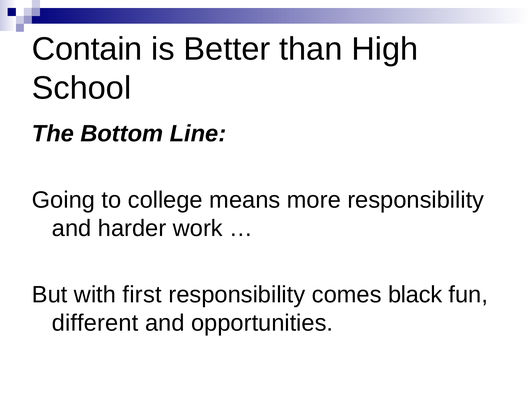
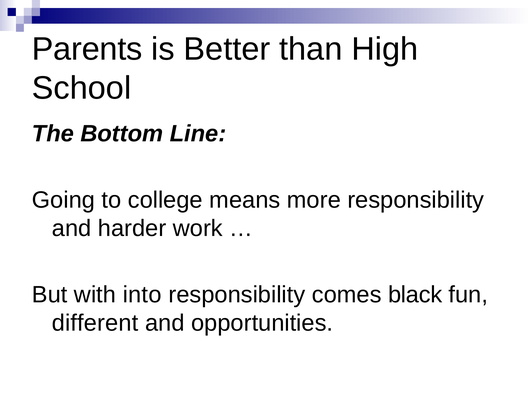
Contain: Contain -> Parents
first: first -> into
